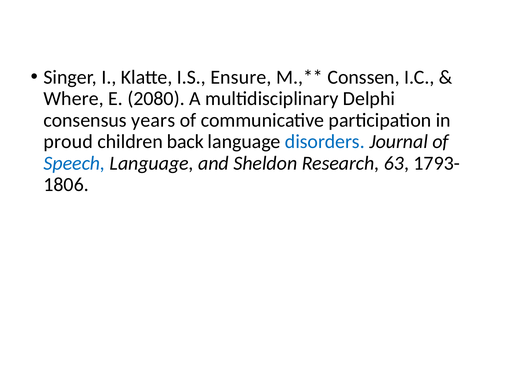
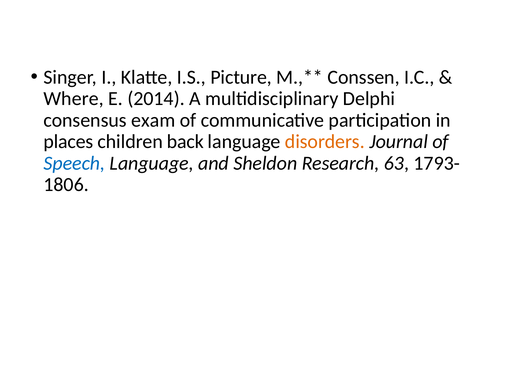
Ensure: Ensure -> Picture
2080: 2080 -> 2014
years: years -> exam
proud: proud -> places
disorders colour: blue -> orange
